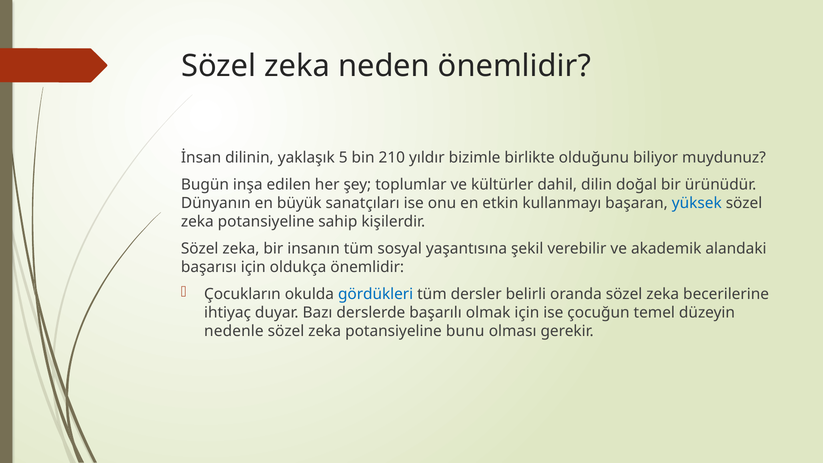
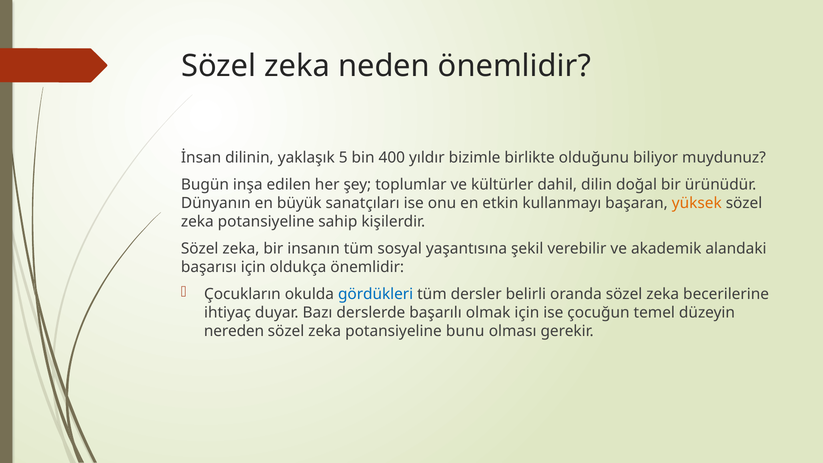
210: 210 -> 400
yüksek colour: blue -> orange
nedenle: nedenle -> nereden
